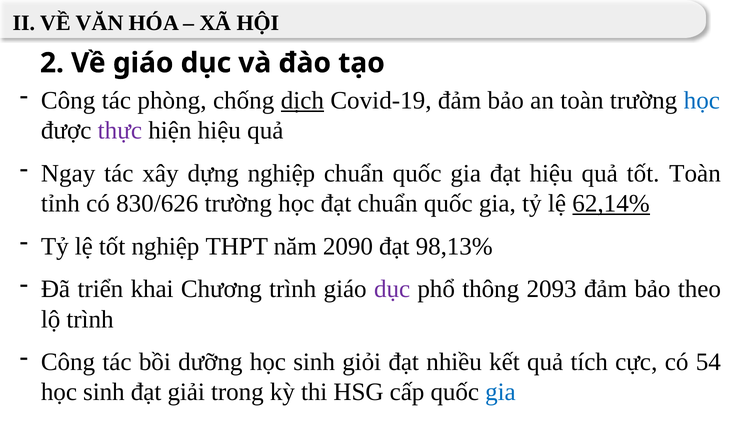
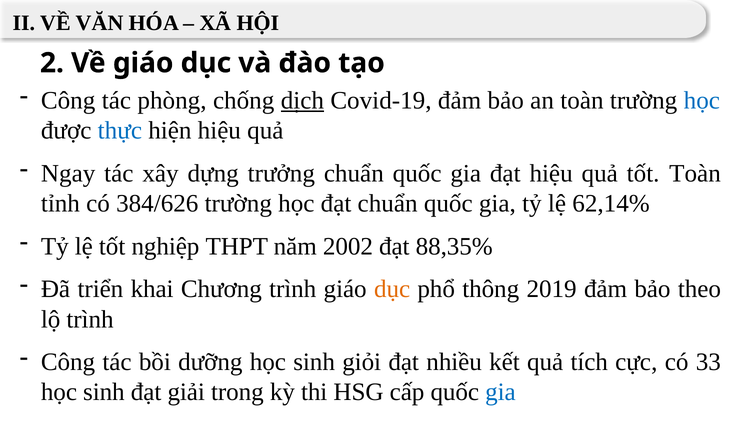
thực colour: purple -> blue
dựng nghiệp: nghiệp -> trưởng
830/626: 830/626 -> 384/626
62,14% underline: present -> none
2090: 2090 -> 2002
98,13%: 98,13% -> 88,35%
dục colour: purple -> orange
2093: 2093 -> 2019
54: 54 -> 33
